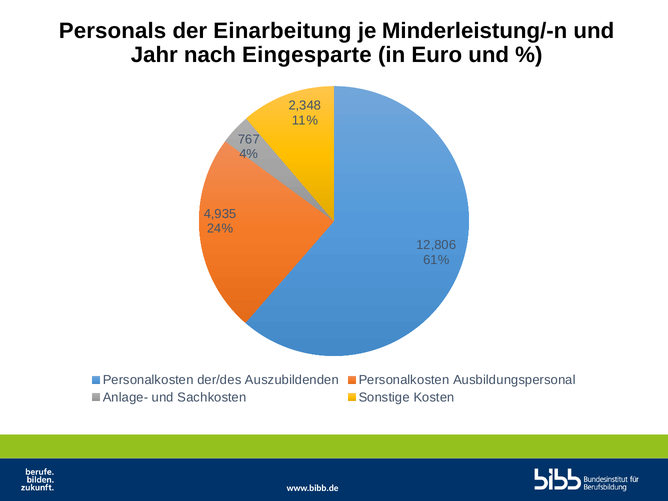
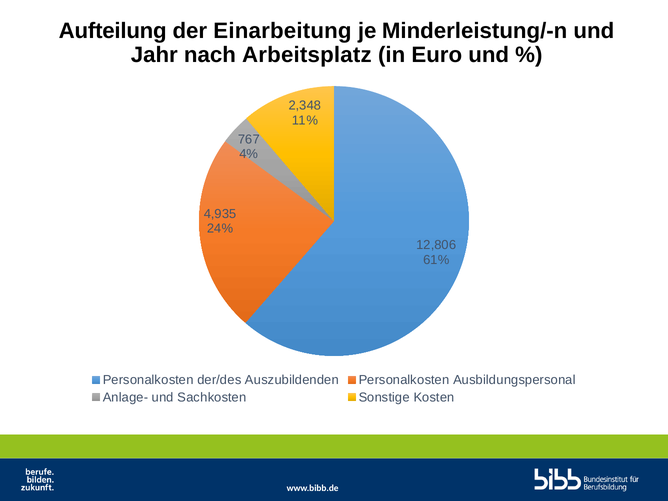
Personals: Personals -> Aufteilung
Eingesparte: Eingesparte -> Arbeitsplatz
